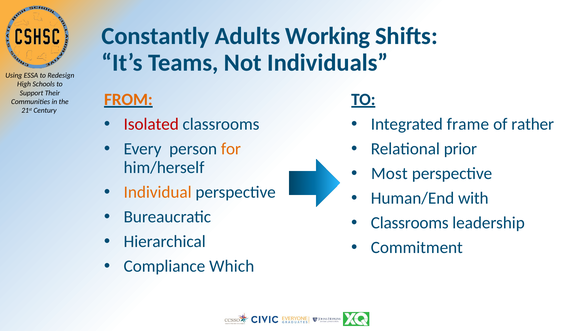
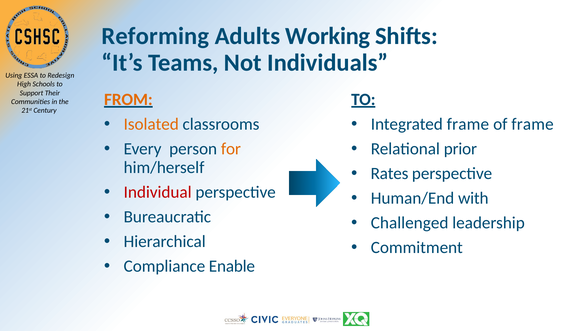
Constantly: Constantly -> Reforming
Isolated colour: red -> orange
of rather: rather -> frame
Most: Most -> Rates
Individual colour: orange -> red
Classrooms at (410, 223): Classrooms -> Challenged
Which: Which -> Enable
